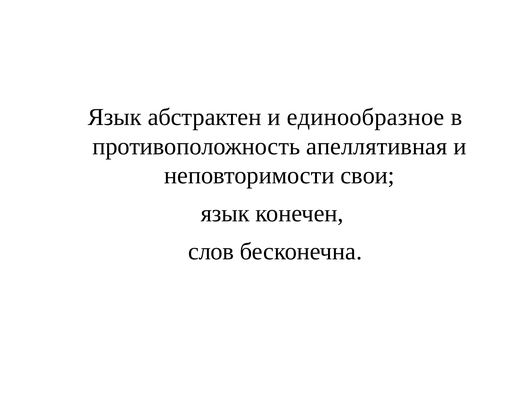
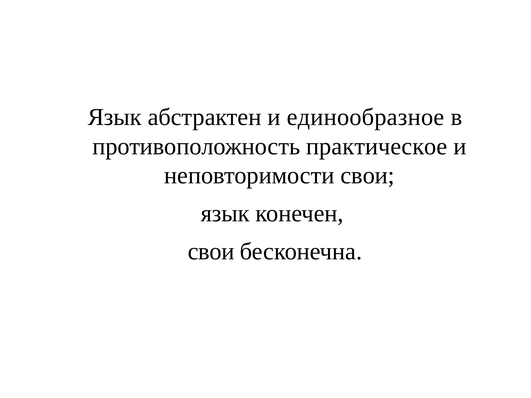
апеллятивная: апеллятивная -> практическое
слов at (211, 251): слов -> свои
